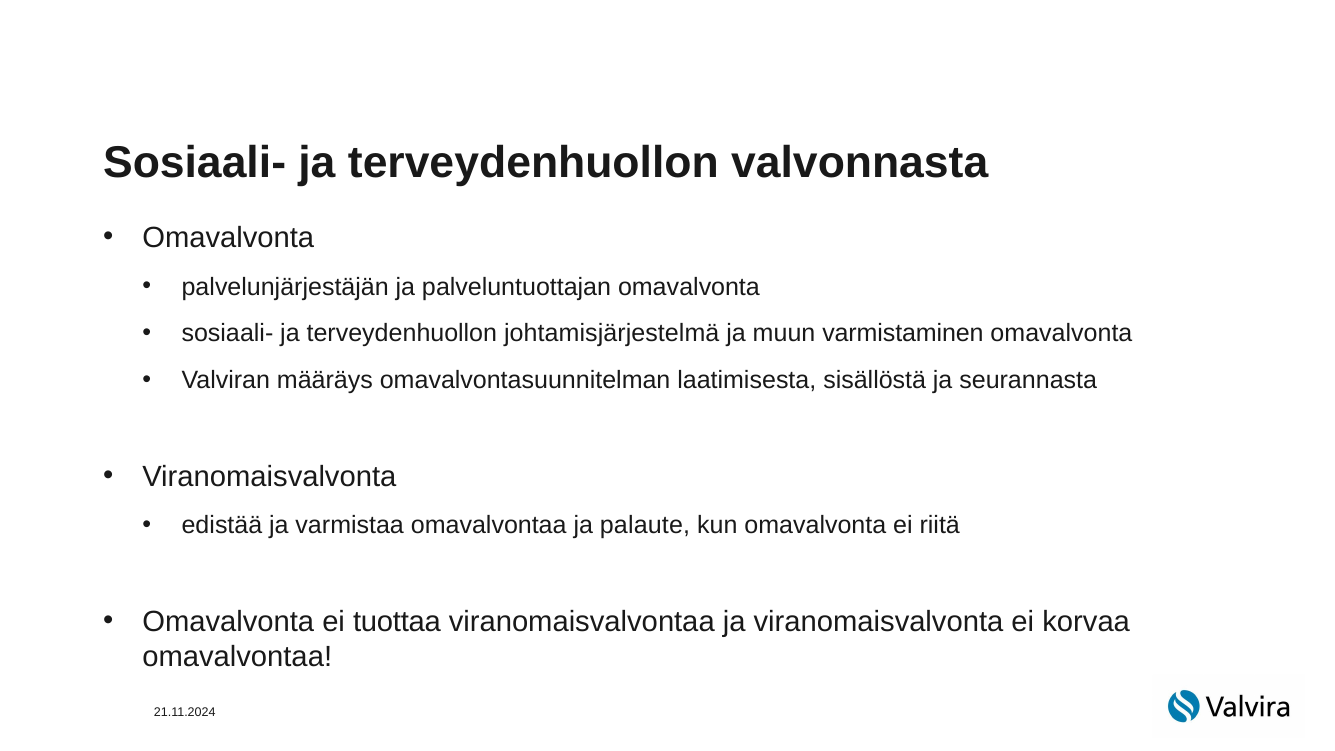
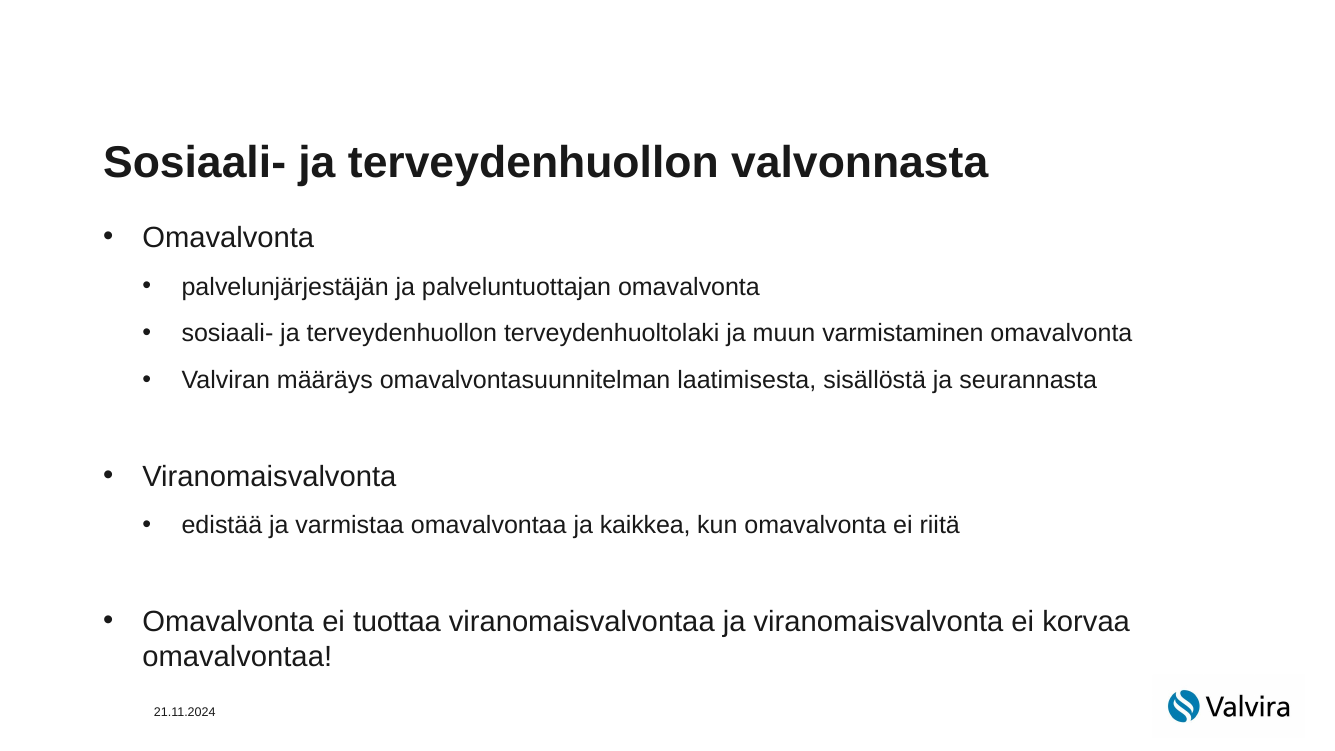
johtamisjärjestelmä: johtamisjärjestelmä -> terveydenhuoltolaki
palaute: palaute -> kaikkea
